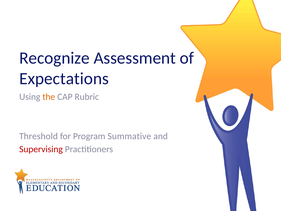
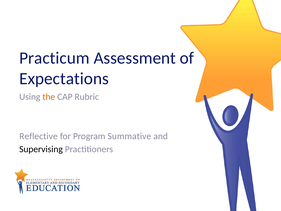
Recognize: Recognize -> Practicum
Threshold: Threshold -> Reflective
Supervising colour: red -> black
